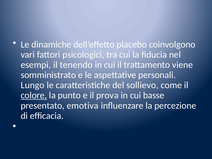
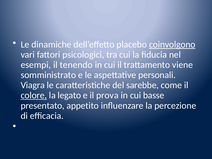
coinvolgono underline: none -> present
Lungo: Lungo -> Viagra
sollievo: sollievo -> sarebbe
punto: punto -> legato
emotiva: emotiva -> appetito
